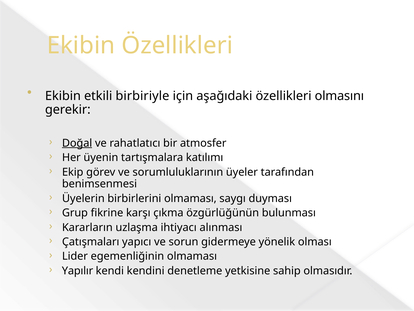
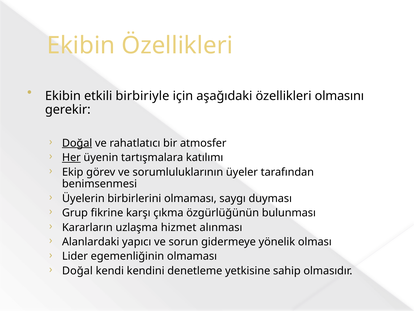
Her underline: none -> present
ihtiyacı: ihtiyacı -> hizmet
Çatışmaları: Çatışmaları -> Alanlardaki
Yapılır at (78, 270): Yapılır -> Doğal
